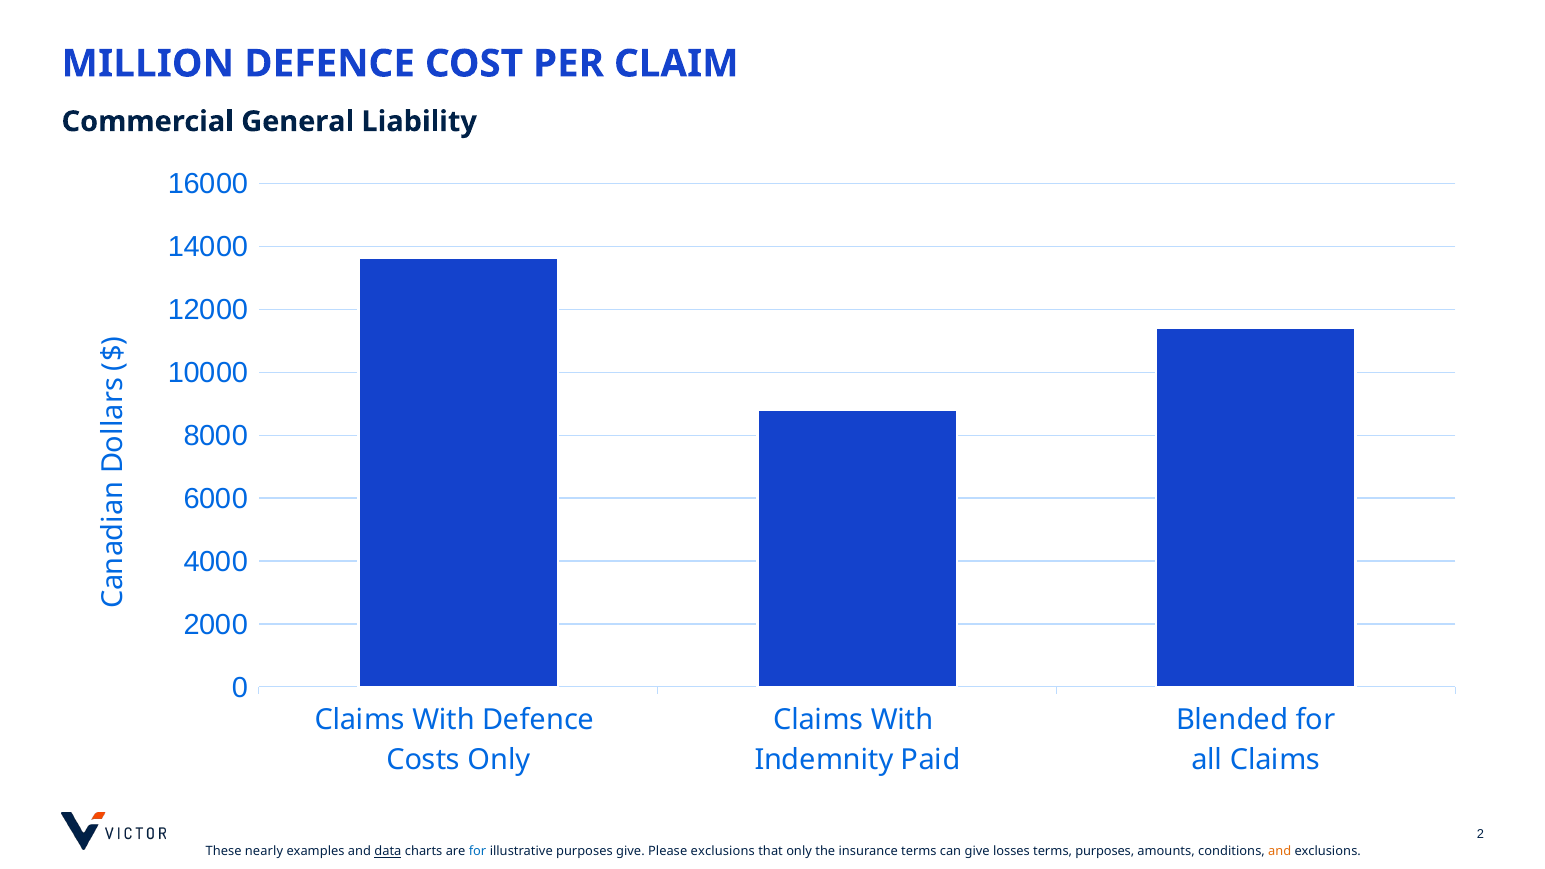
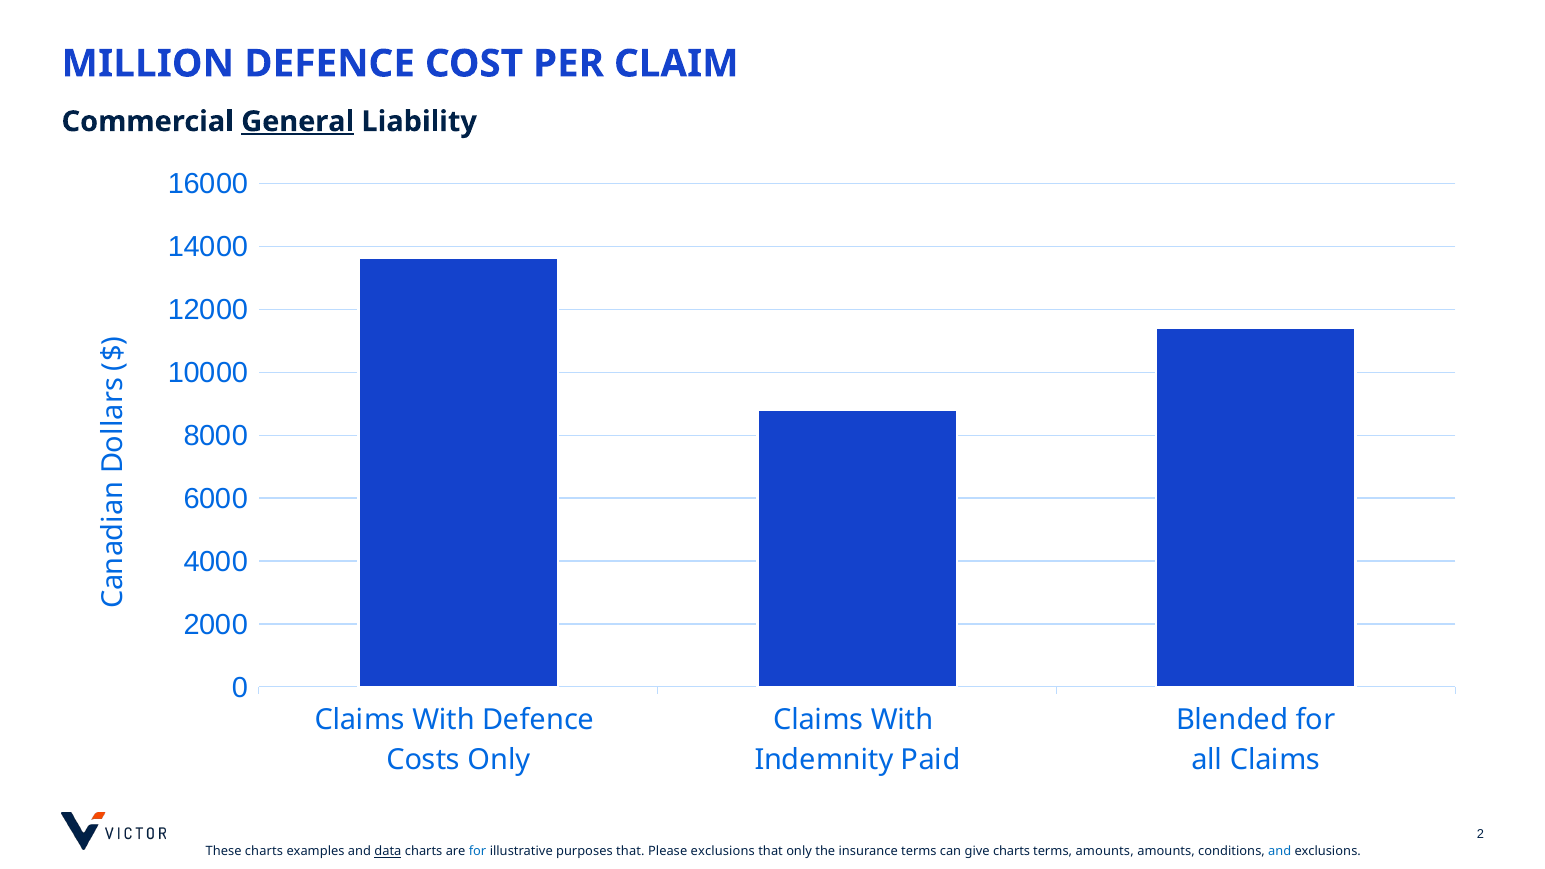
General underline: none -> present
These nearly: nearly -> charts
purposes give: give -> that
give losses: losses -> charts
terms purposes: purposes -> amounts
and at (1280, 852) colour: orange -> blue
